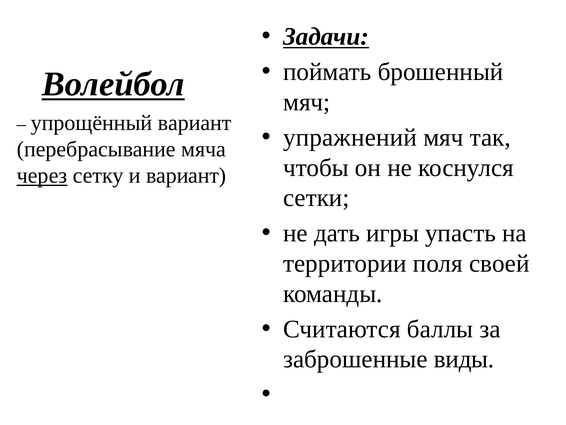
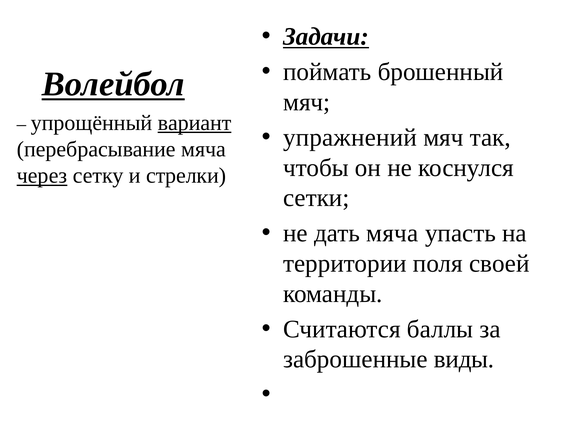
вариант at (195, 123) underline: none -> present
и вариант: вариант -> стрелки
дать игры: игры -> мяча
